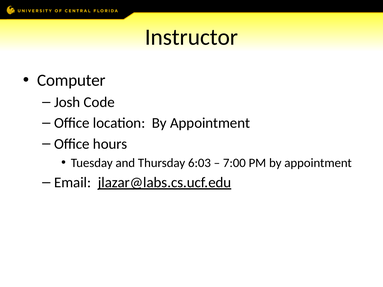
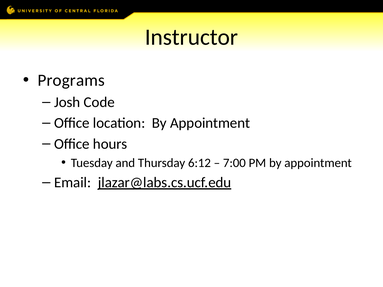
Computer: Computer -> Programs
6:03: 6:03 -> 6:12
